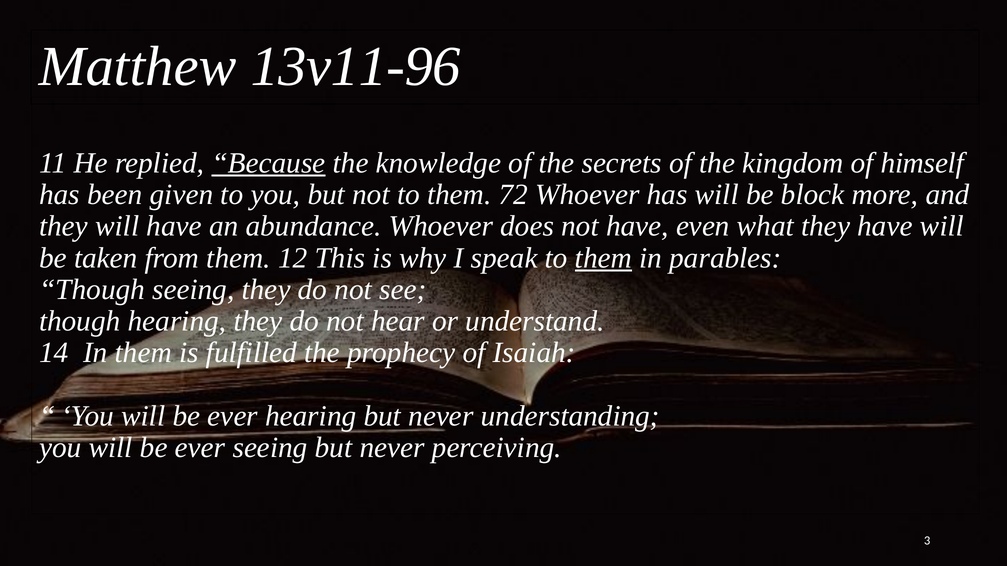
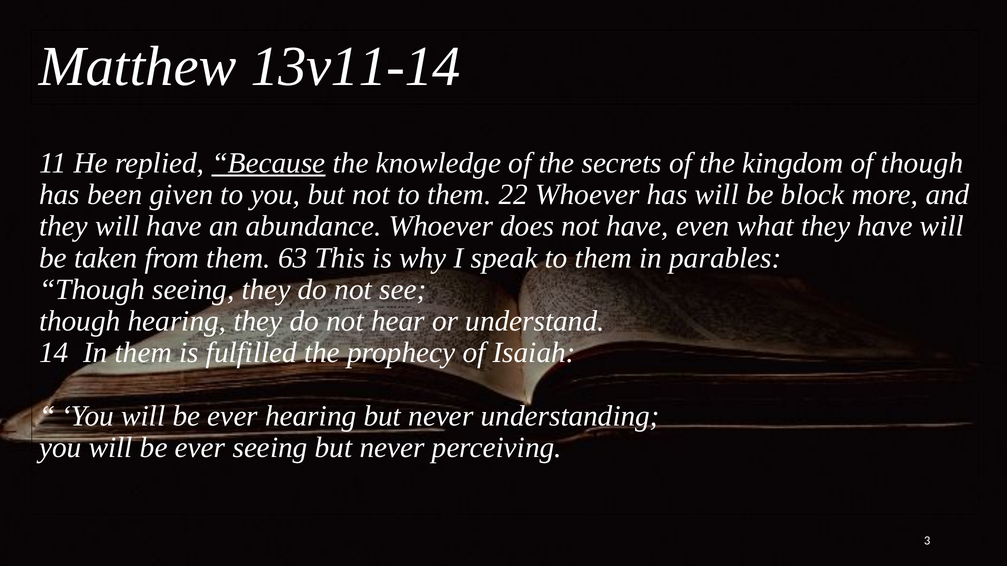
13v11-96: 13v11-96 -> 13v11-14
of himself: himself -> though
72: 72 -> 22
12: 12 -> 63
them at (603, 258) underline: present -> none
